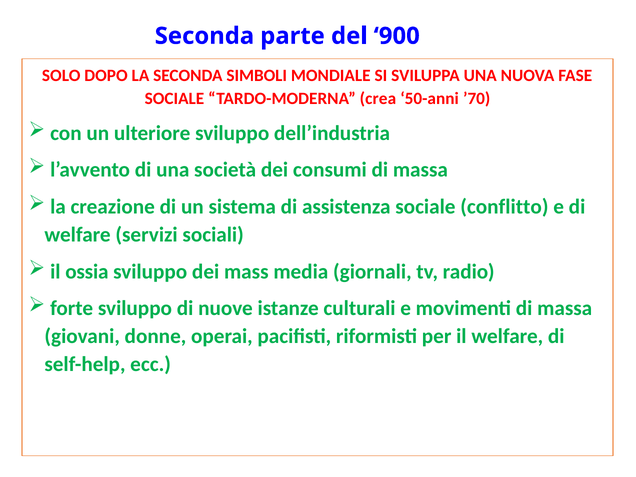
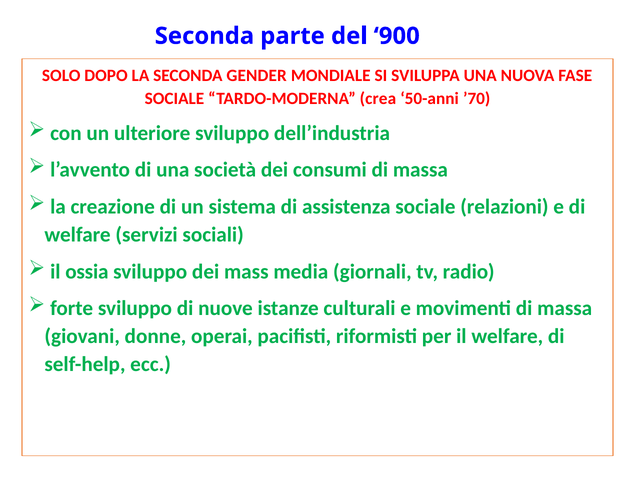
SIMBOLI: SIMBOLI -> GENDER
conflitto: conflitto -> relazioni
